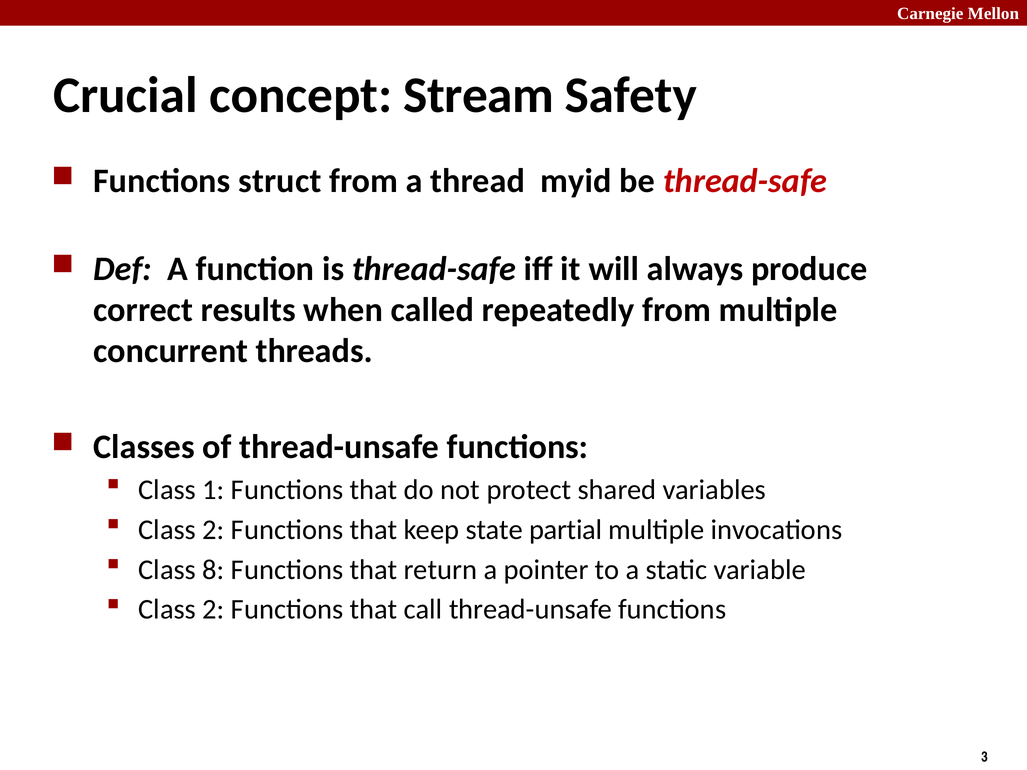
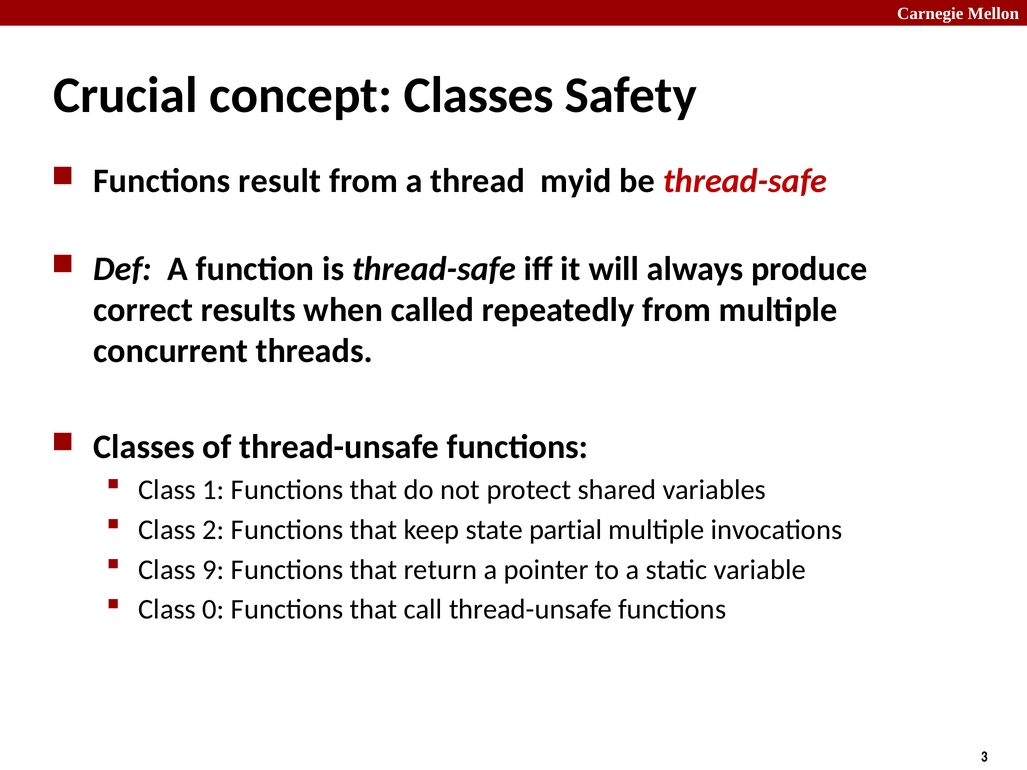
concept Stream: Stream -> Classes
struct: struct -> result
8: 8 -> 9
2 at (214, 610): 2 -> 0
